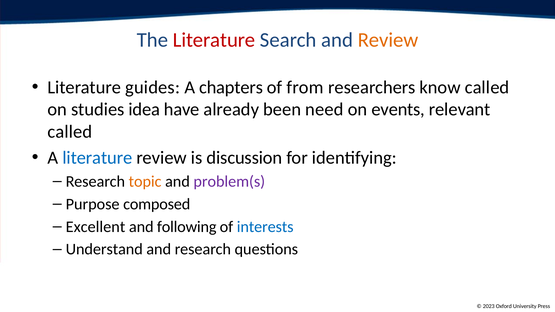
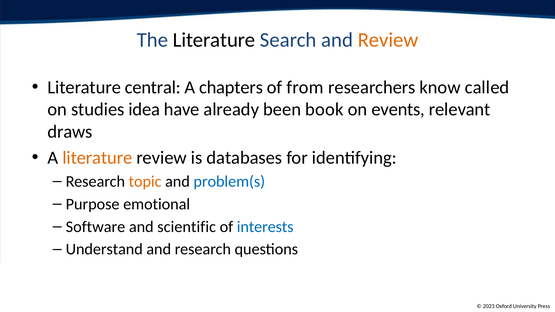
Literature at (214, 40) colour: red -> black
guides: guides -> central
need: need -> book
called at (70, 132): called -> draws
literature at (97, 158) colour: blue -> orange
discussion: discussion -> databases
problem(s colour: purple -> blue
composed: composed -> emotional
Excellent: Excellent -> Software
following: following -> scientific
